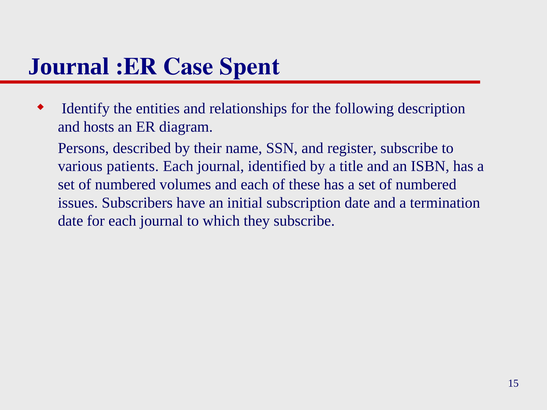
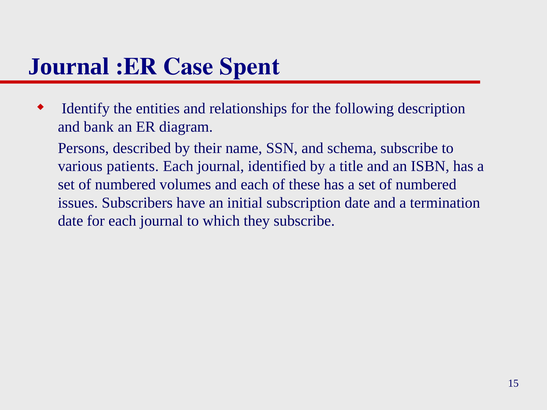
hosts: hosts -> bank
register: register -> schema
